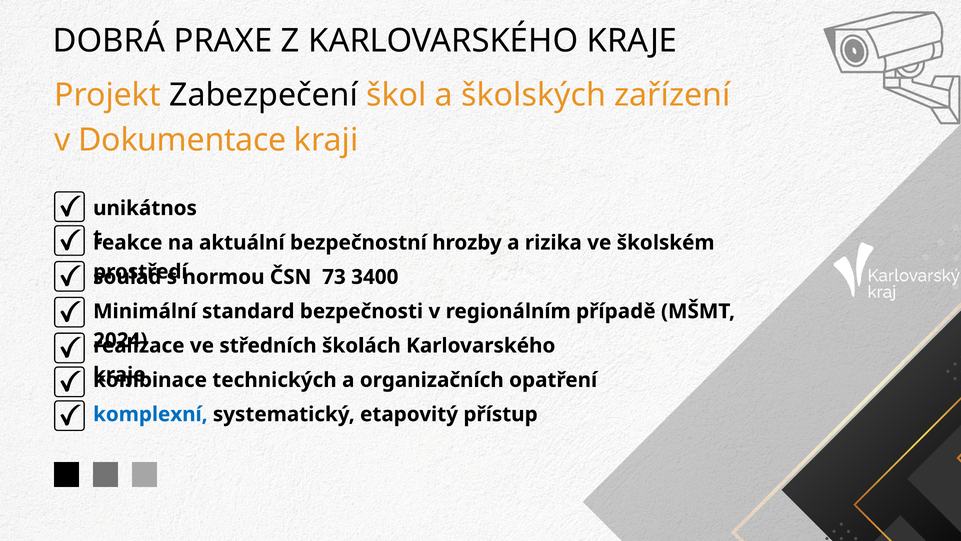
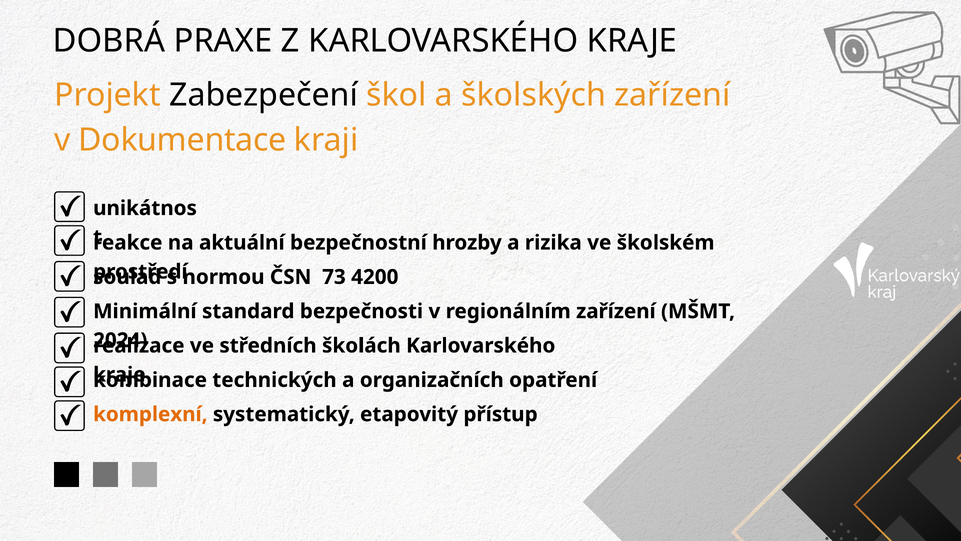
3400: 3400 -> 4200
regionálním případě: případě -> zařízení
komplexní colour: blue -> orange
